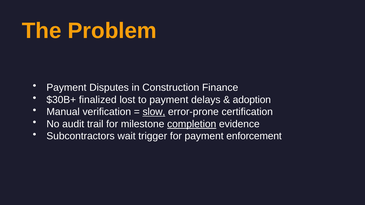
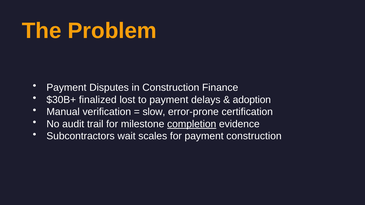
slow underline: present -> none
trigger: trigger -> scales
payment enforcement: enforcement -> construction
